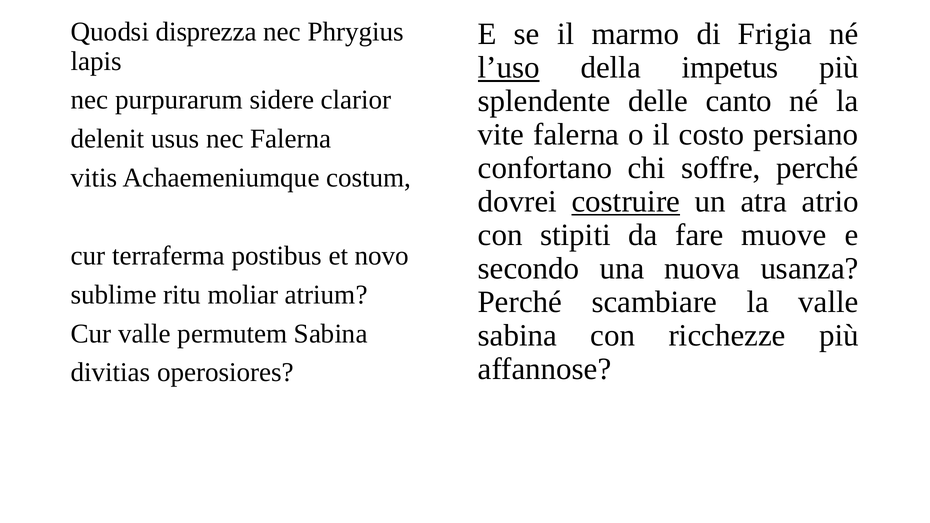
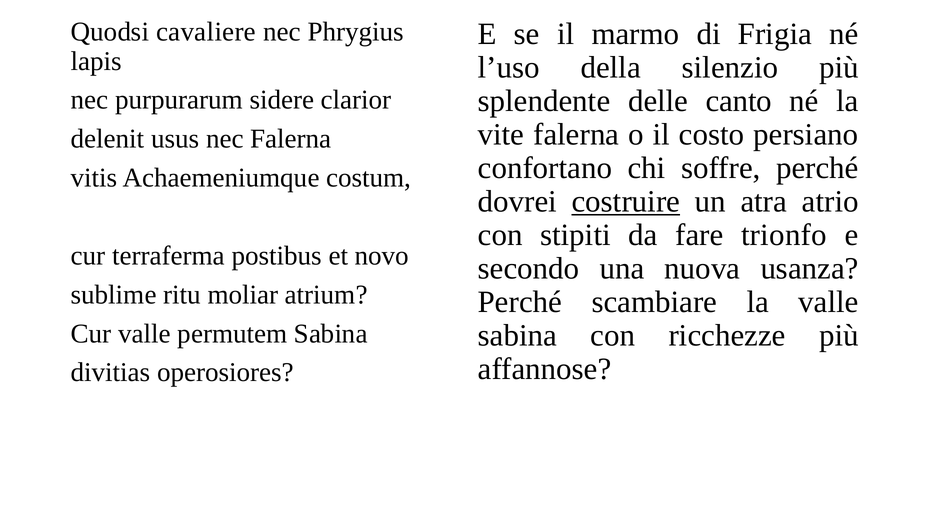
disprezza: disprezza -> cavaliere
l’uso underline: present -> none
impetus: impetus -> silenzio
muove: muove -> trionfo
